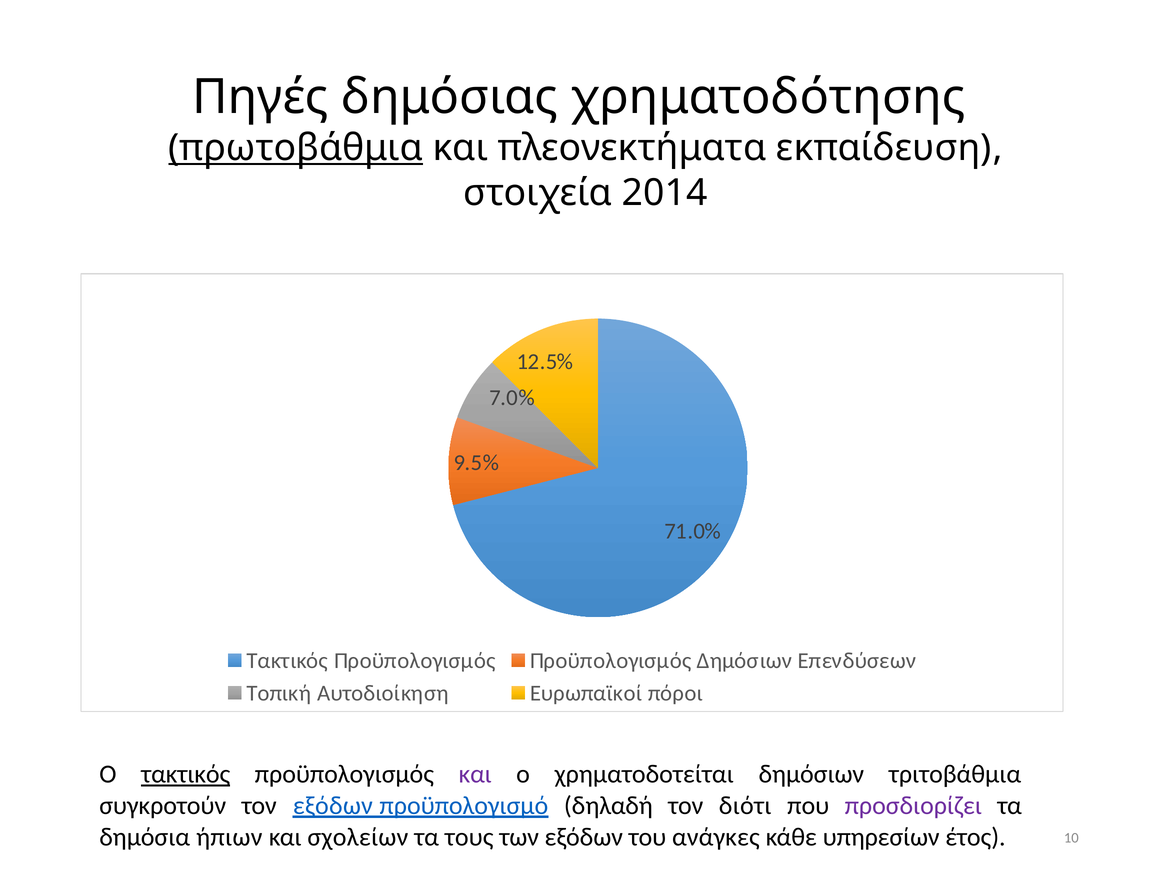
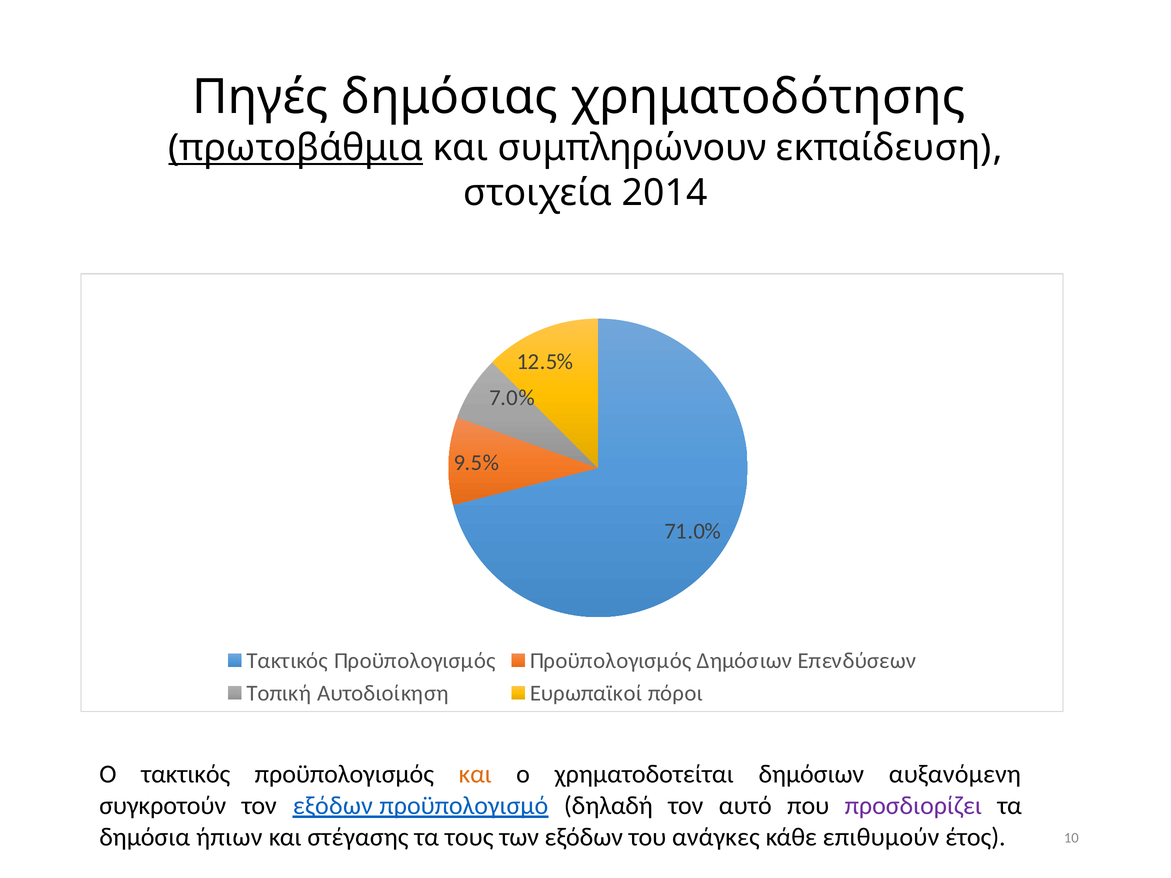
πλεονεκτήματα: πλεονεκτήματα -> συμπληρώνουν
τακτικός at (186, 775) underline: present -> none
και at (475, 775) colour: purple -> orange
τριτοβάθμια: τριτοβάθμια -> αυξανόμενη
διότι: διότι -> αυτό
σχολείων: σχολείων -> στέγασης
υπηρεσίων: υπηρεσίων -> επιθυμούν
